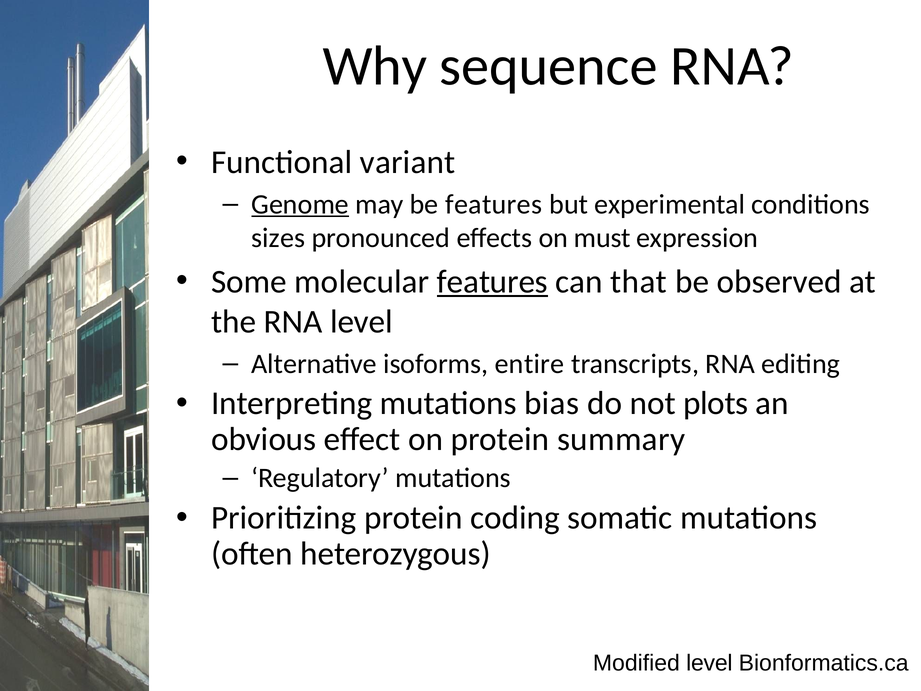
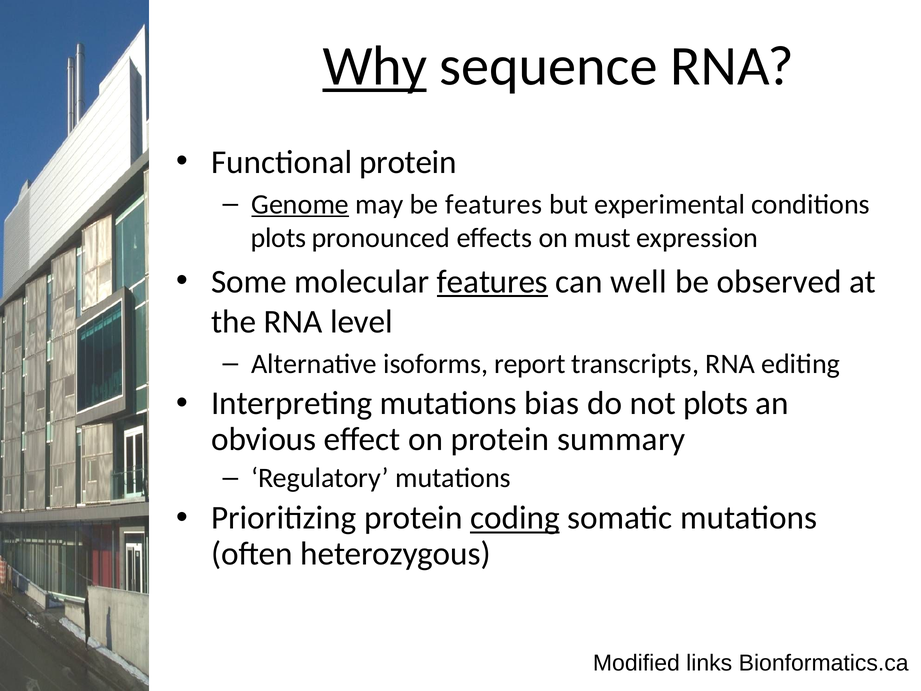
Why underline: none -> present
Functional variant: variant -> protein
sizes at (278, 238): sizes -> plots
that: that -> well
entire: entire -> report
coding underline: none -> present
Modified level: level -> links
